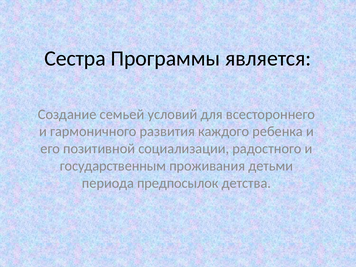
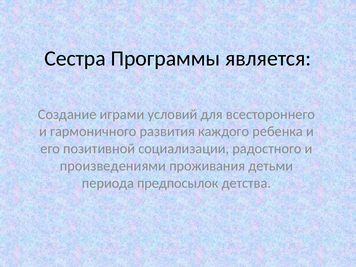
семьей: семьей -> играми
государственным: государственным -> произведениями
